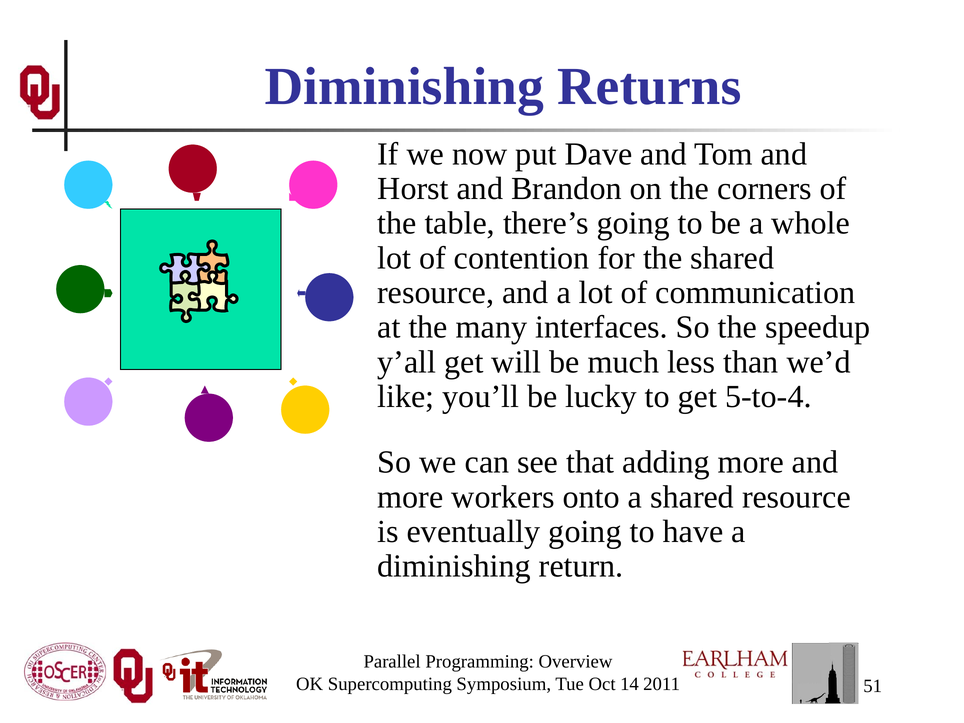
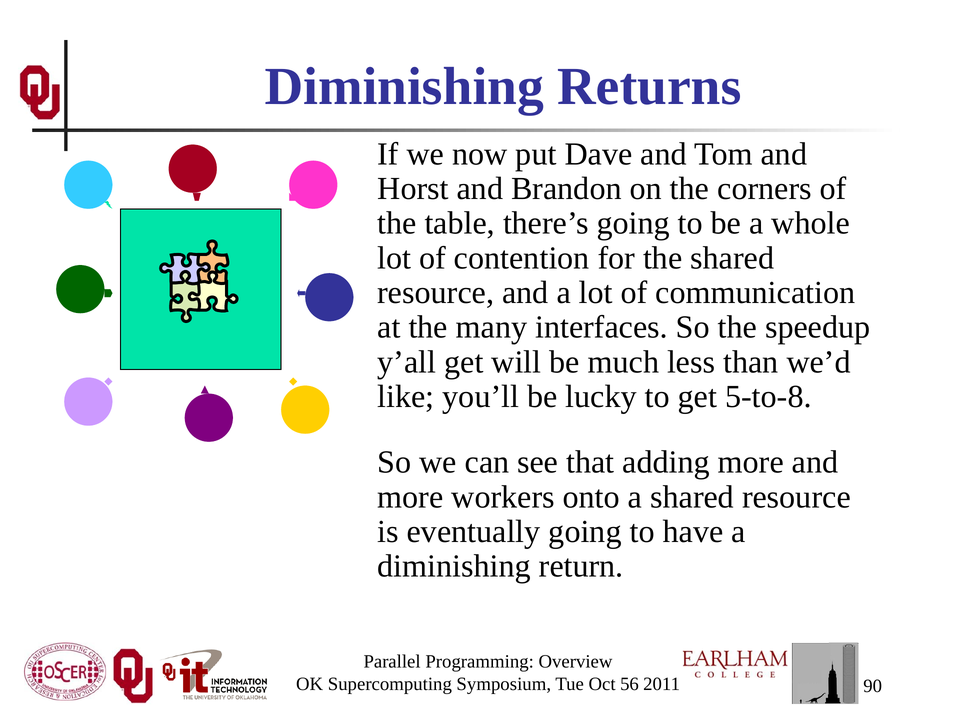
5-to-4: 5-to-4 -> 5-to-8
14: 14 -> 56
51: 51 -> 90
